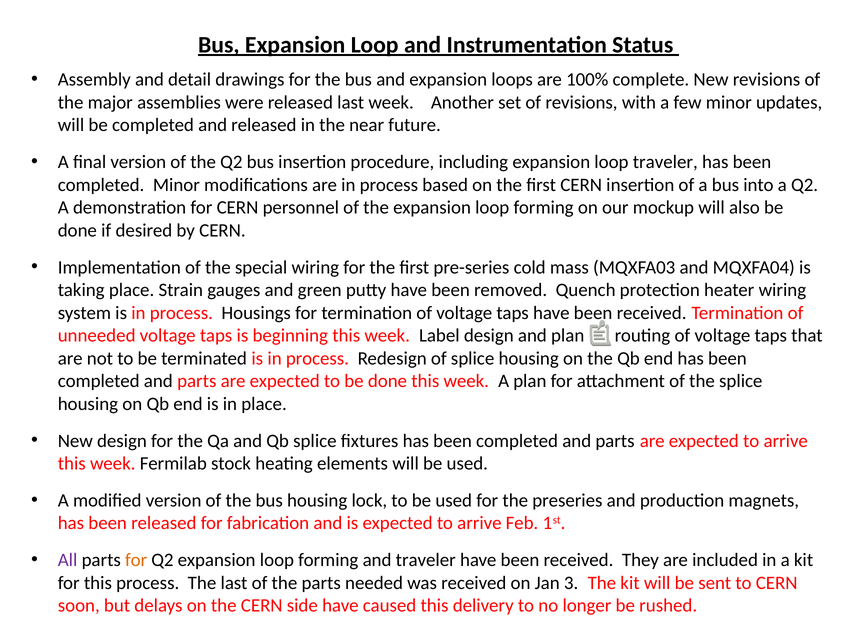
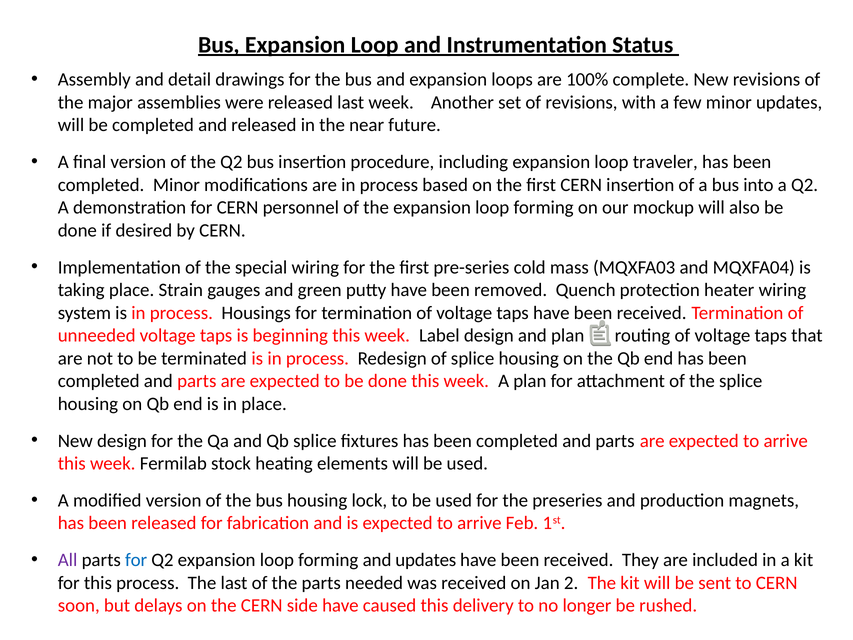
for at (136, 560) colour: orange -> blue
and traveler: traveler -> updates
3: 3 -> 2
